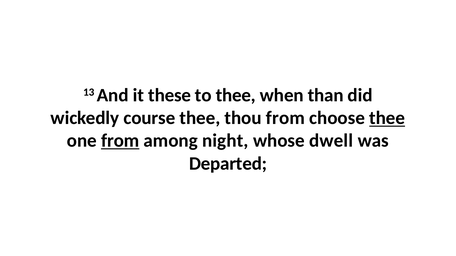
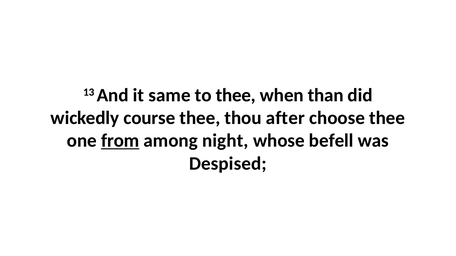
these: these -> same
thou from: from -> after
thee at (387, 118) underline: present -> none
dwell: dwell -> befell
Departed: Departed -> Despised
